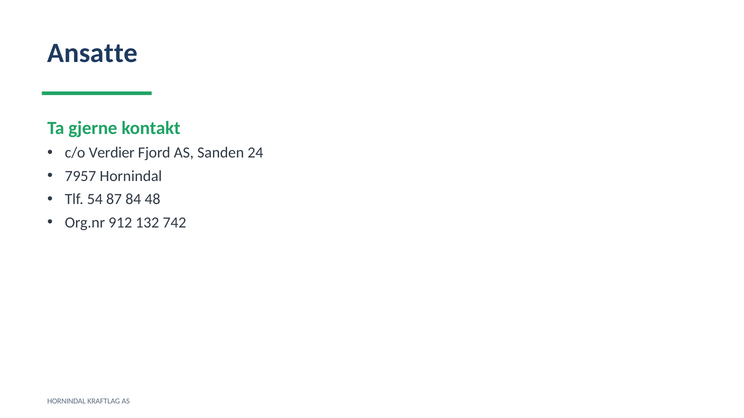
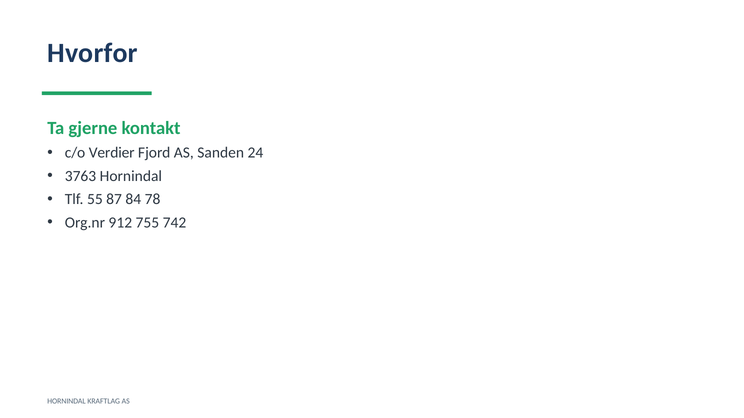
Ansatte: Ansatte -> Hvorfor
7957: 7957 -> 3763
54: 54 -> 55
48: 48 -> 78
132: 132 -> 755
